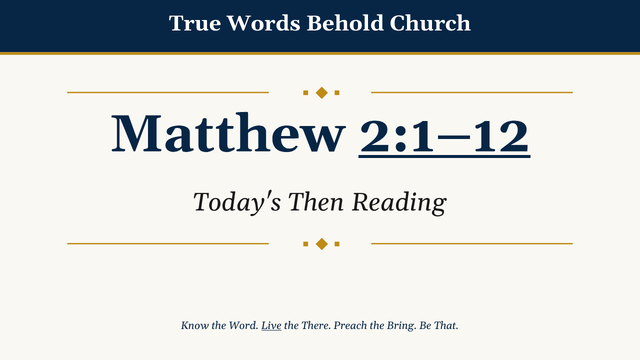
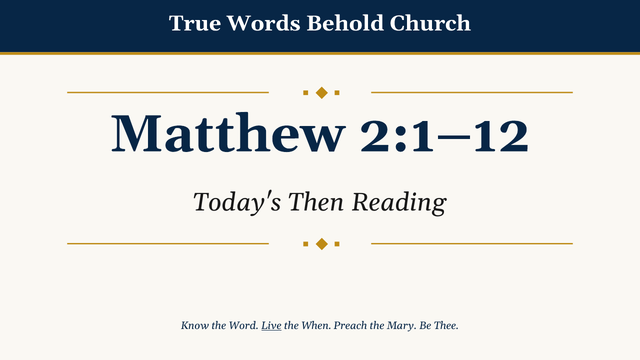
2:1–12 underline: present -> none
There: There -> When
Bring: Bring -> Mary
That: That -> Thee
